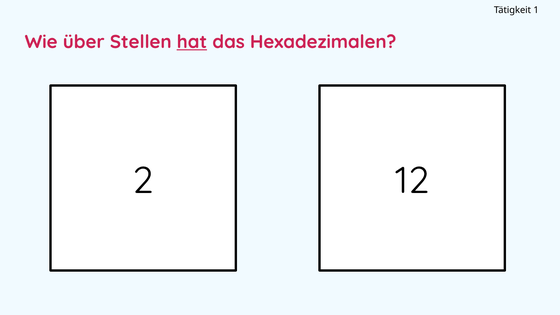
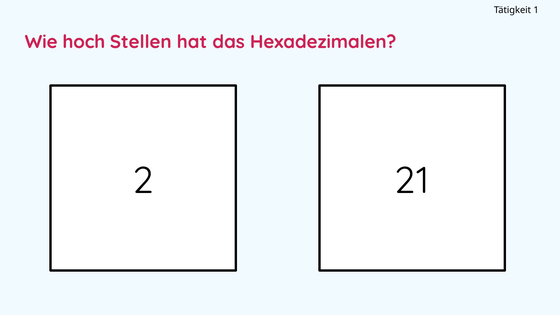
über: über -> hoch
hat underline: present -> none
12: 12 -> 21
